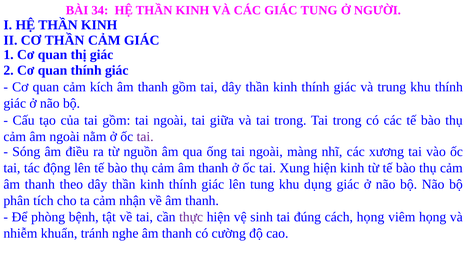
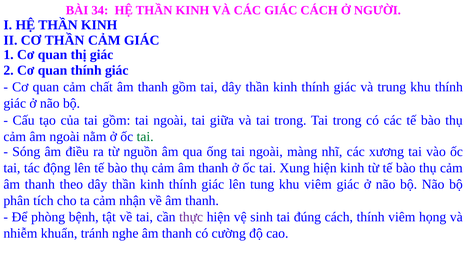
GIÁC TUNG: TUNG -> CÁCH
kích: kích -> chất
tai at (145, 137) colour: purple -> green
khu dụng: dụng -> viêm
cách họng: họng -> thính
